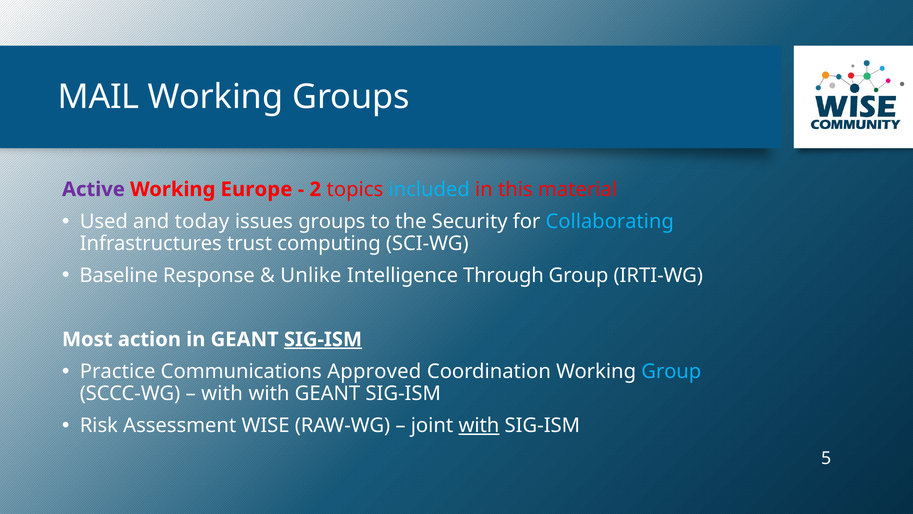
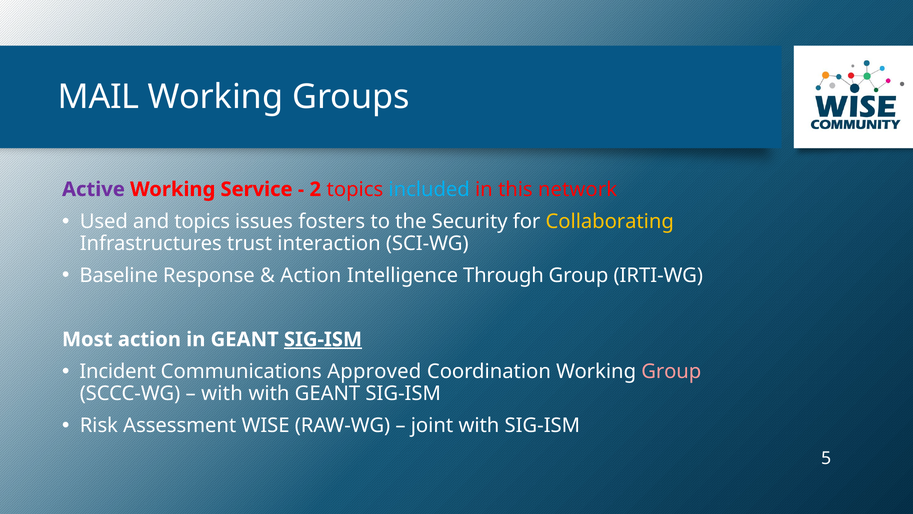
Europe: Europe -> Service
material: material -> network
and today: today -> topics
issues groups: groups -> fosters
Collaborating colour: light blue -> yellow
computing: computing -> interaction
Unlike at (311, 275): Unlike -> Action
Practice: Practice -> Incident
Group at (671, 371) colour: light blue -> pink
with at (479, 425) underline: present -> none
